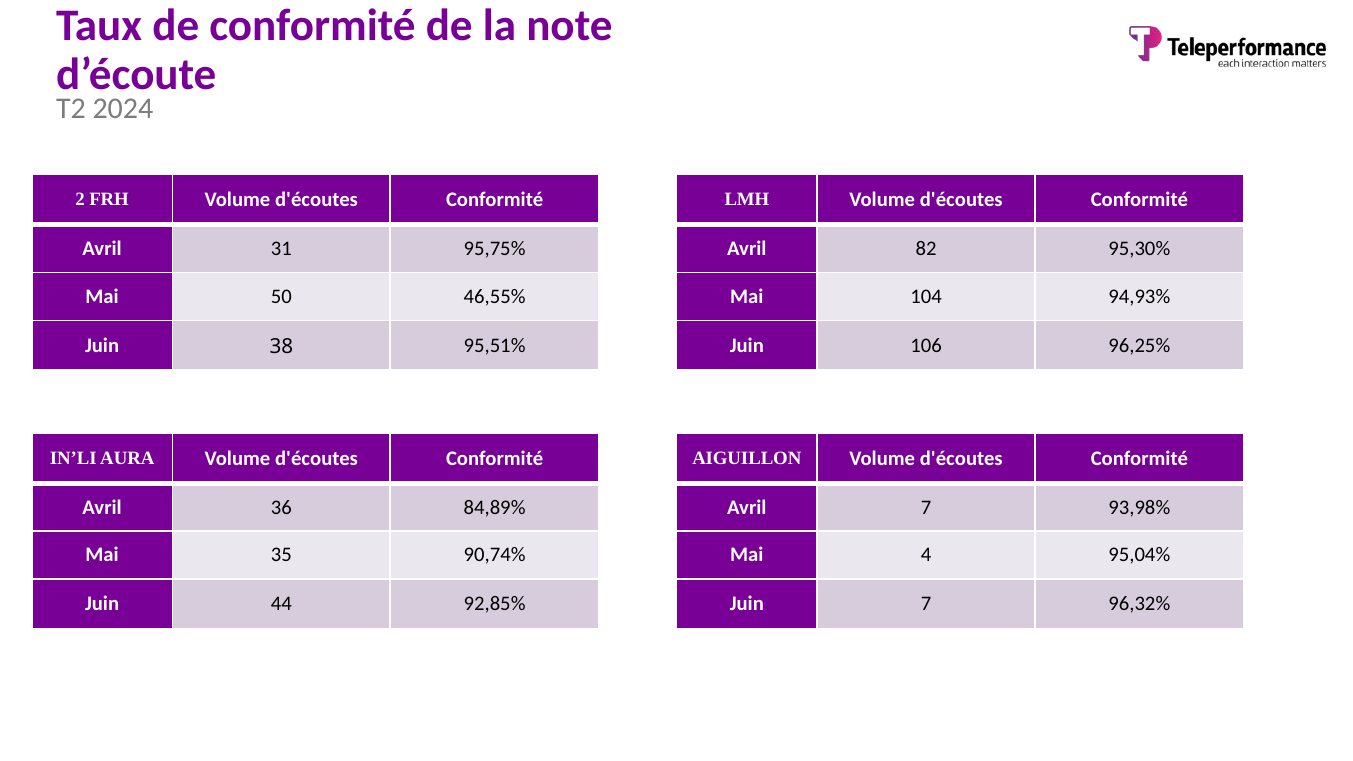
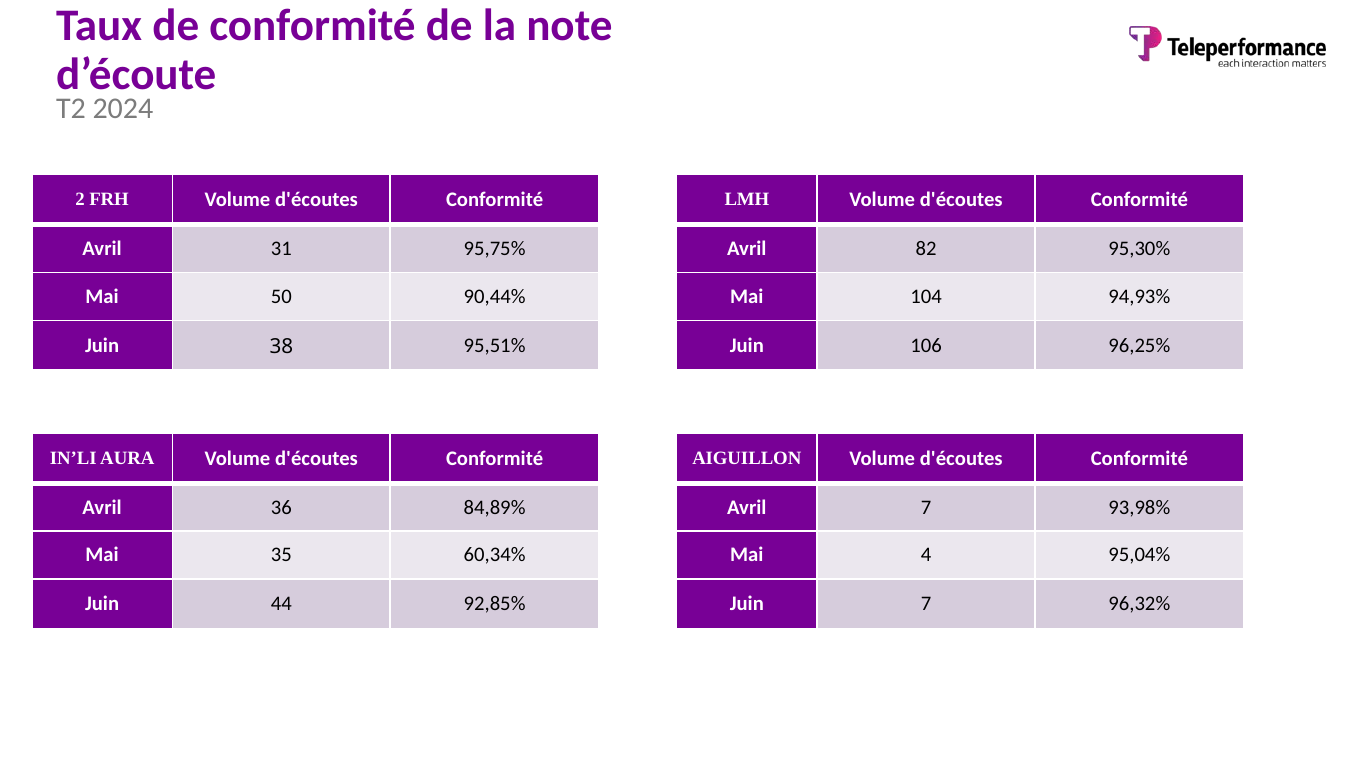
46,55%: 46,55% -> 90,44%
90,74%: 90,74% -> 60,34%
